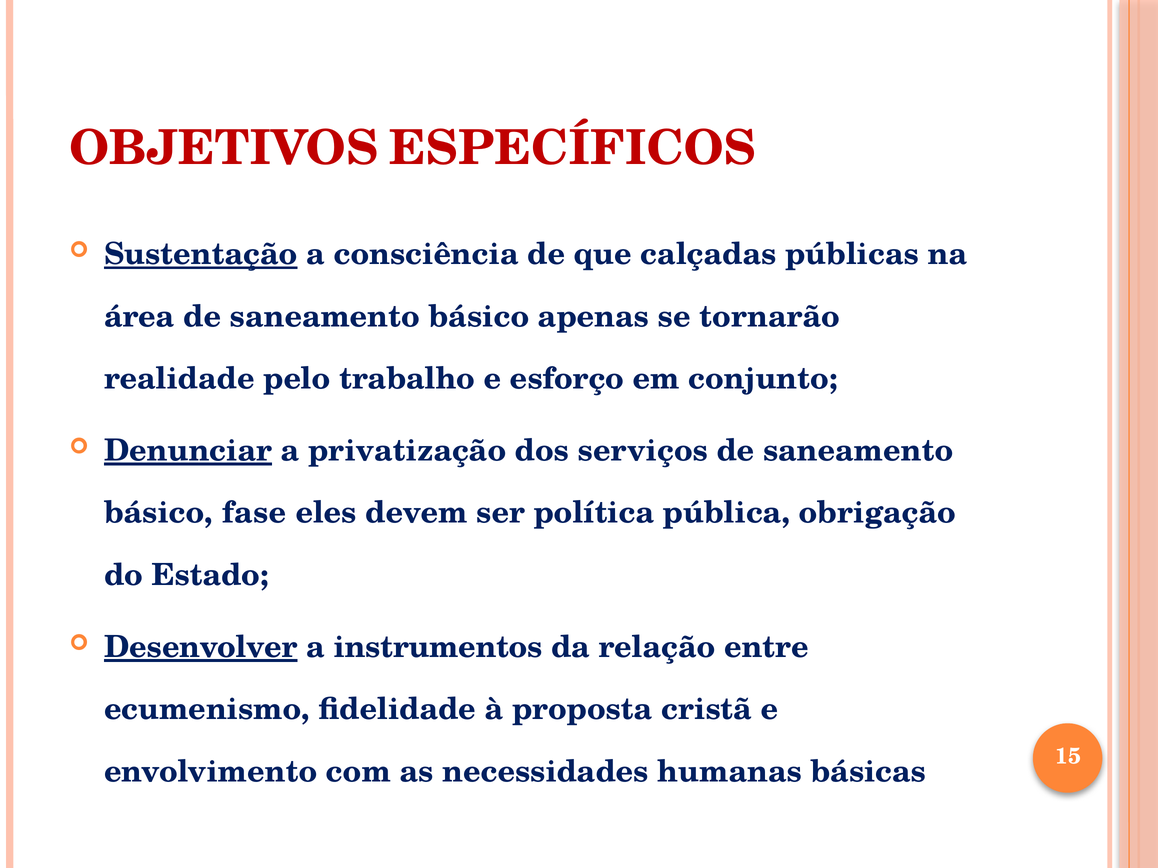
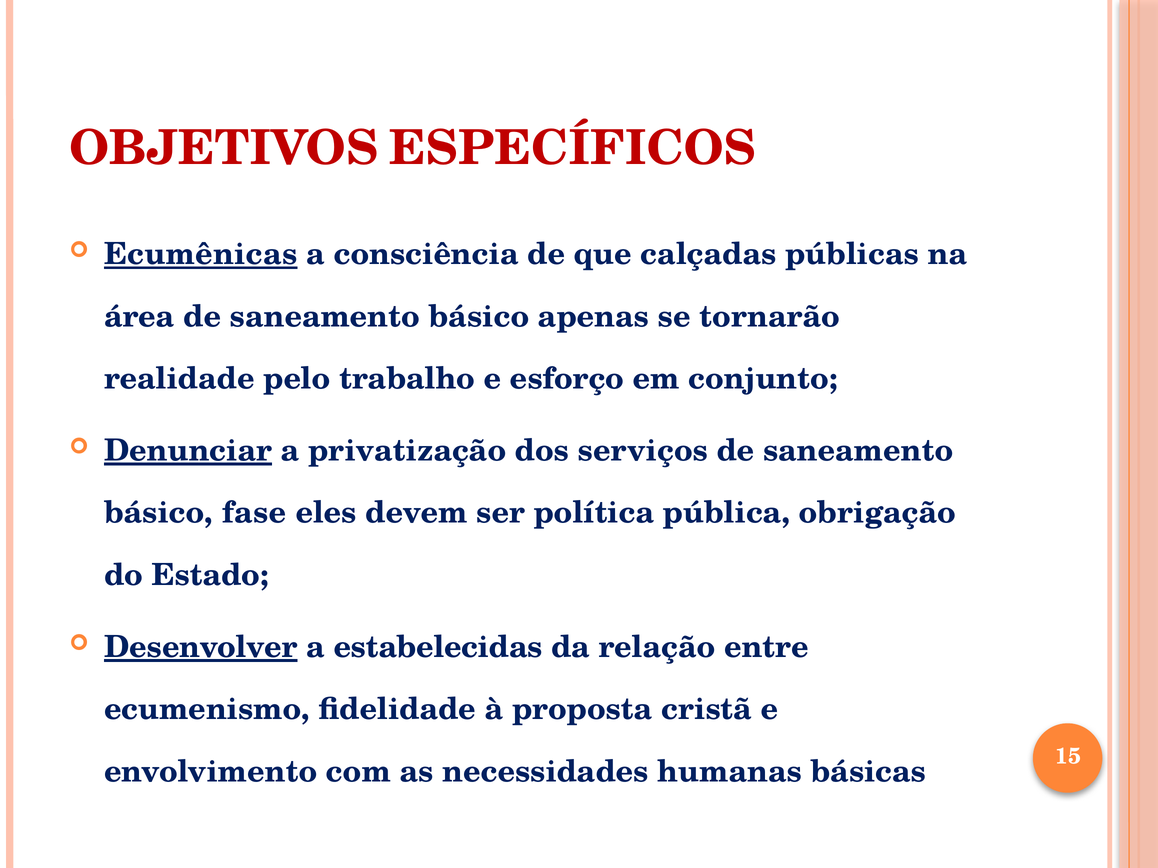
Sustentação: Sustentação -> Ecumênicas
instrumentos: instrumentos -> estabelecidas
